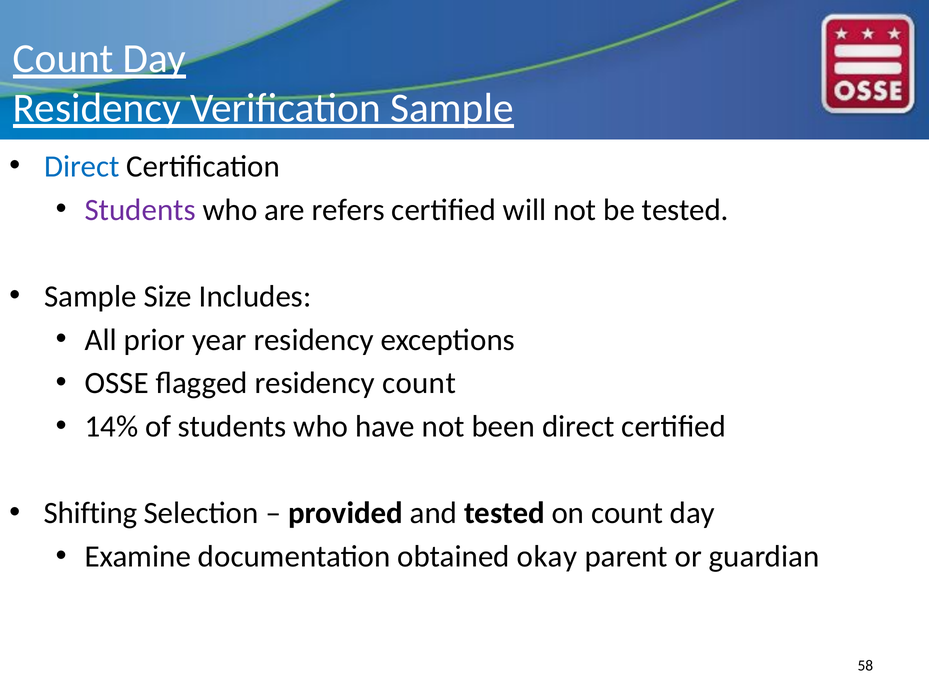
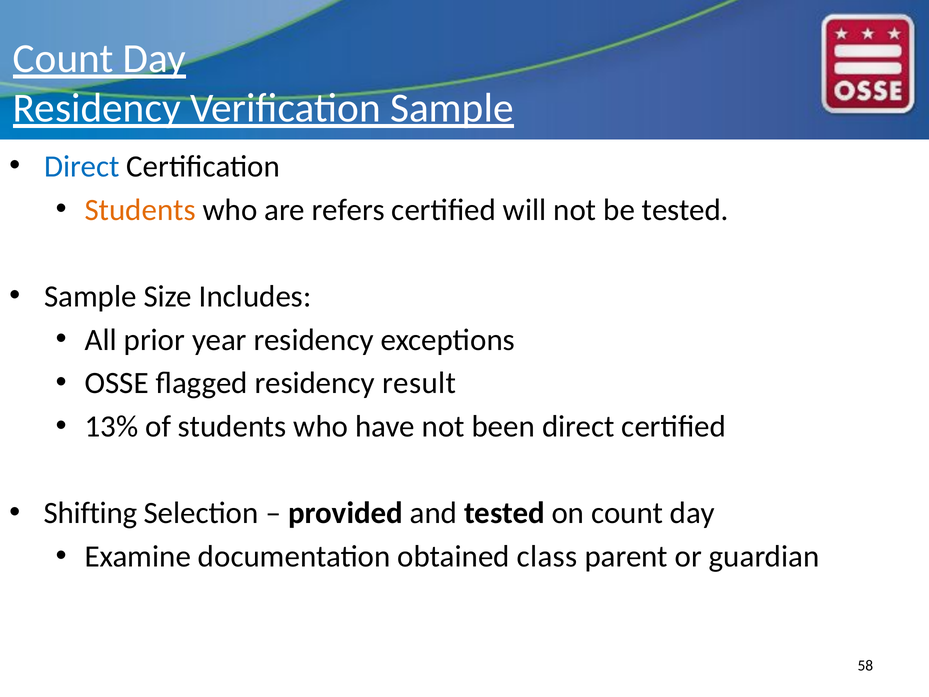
Students at (140, 210) colour: purple -> orange
residency count: count -> result
14%: 14% -> 13%
okay: okay -> class
